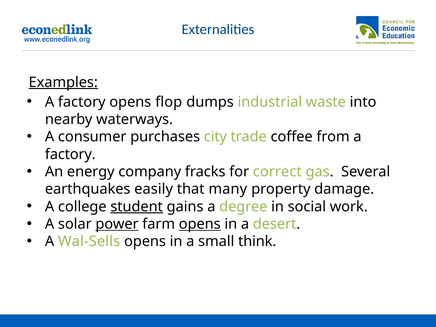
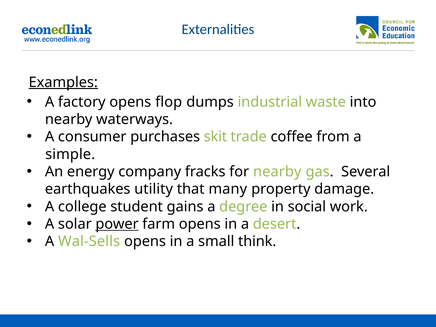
city: city -> skit
factory at (70, 154): factory -> simple
for correct: correct -> nearby
easily: easily -> utility
student underline: present -> none
opens at (200, 224) underline: present -> none
